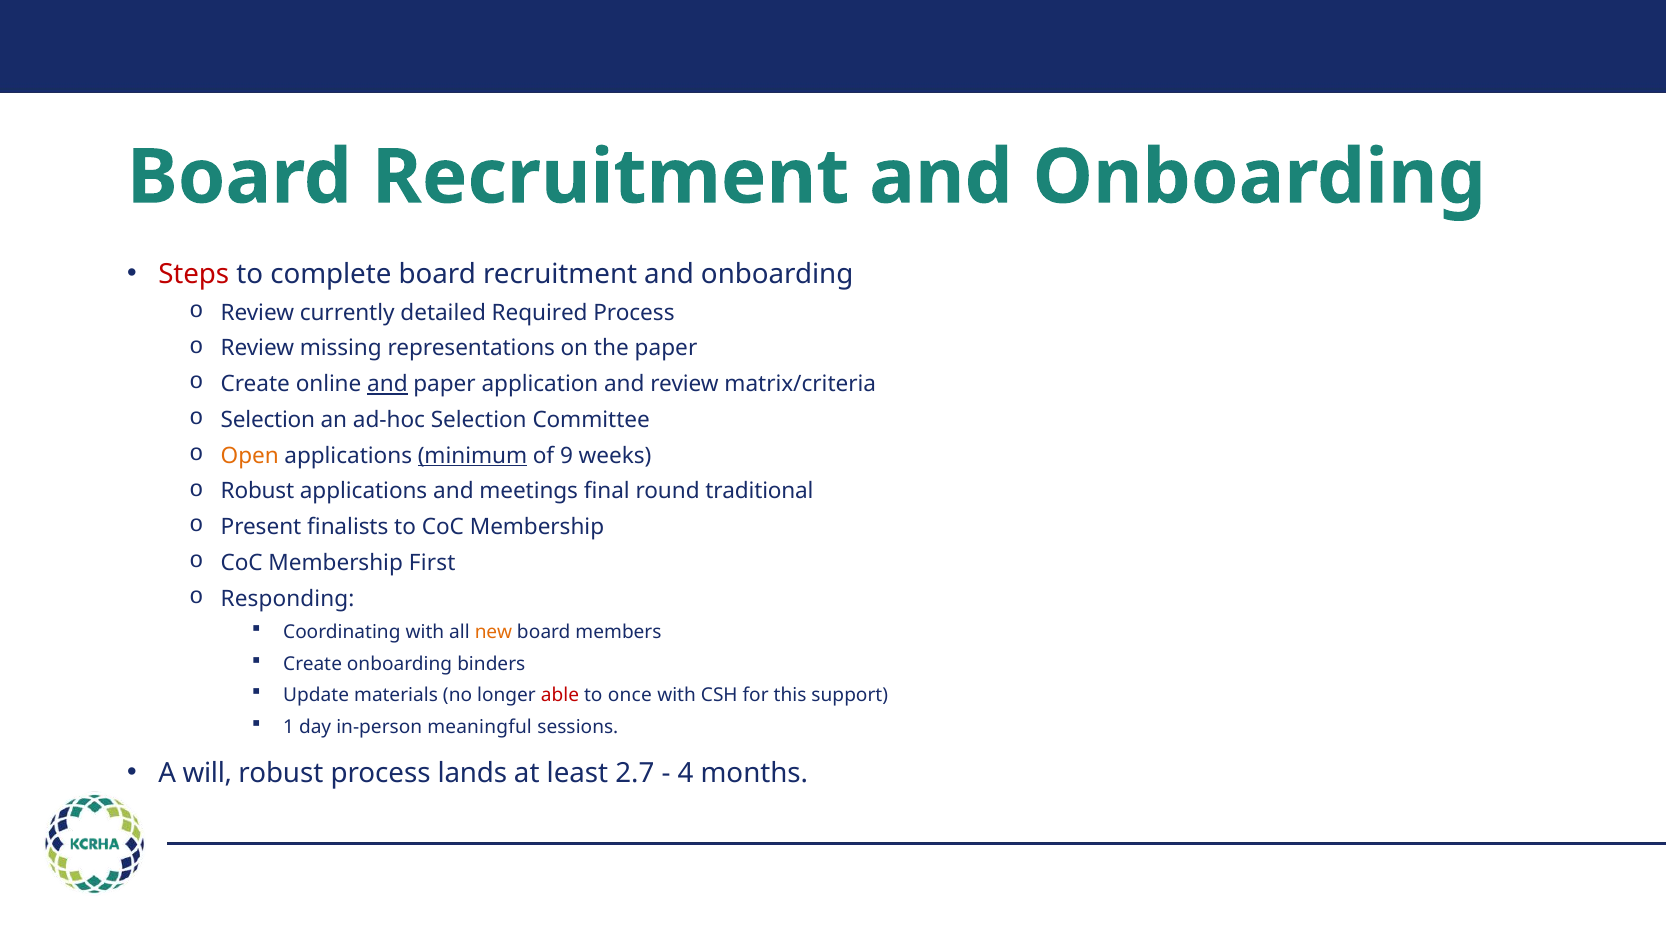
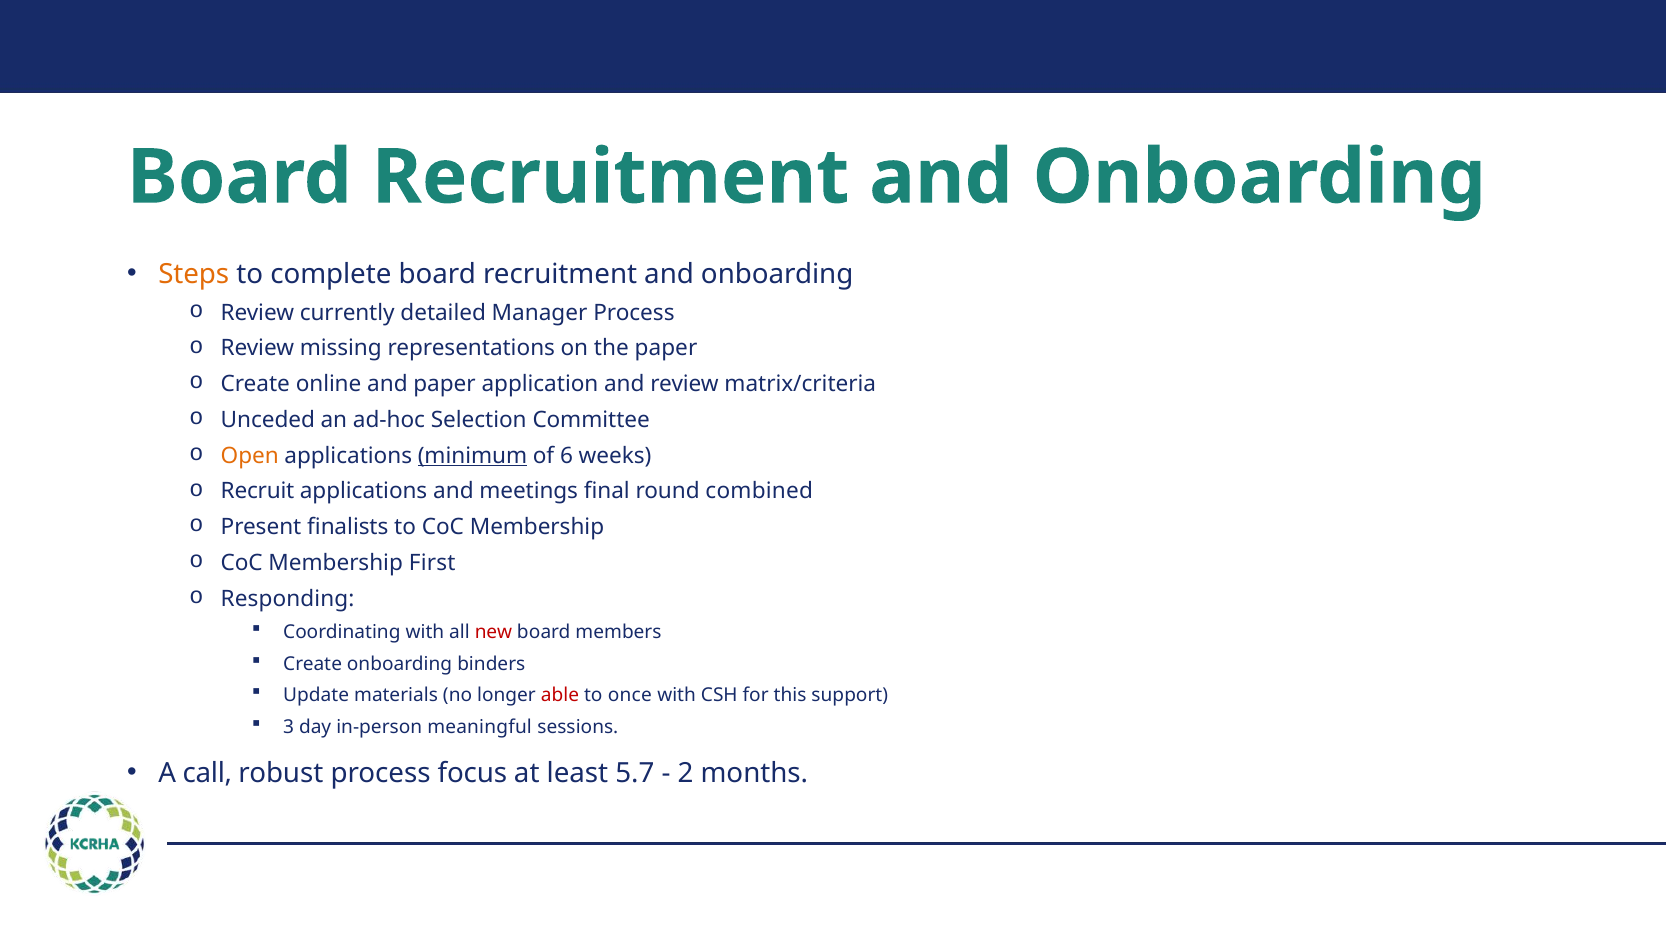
Steps colour: red -> orange
Required: Required -> Manager
and at (387, 384) underline: present -> none
Selection at (268, 420): Selection -> Unceded
9: 9 -> 6
Robust at (257, 492): Robust -> Recruit
traditional: traditional -> combined
new colour: orange -> red
1: 1 -> 3
will: will -> call
lands: lands -> focus
2.7: 2.7 -> 5.7
4: 4 -> 2
